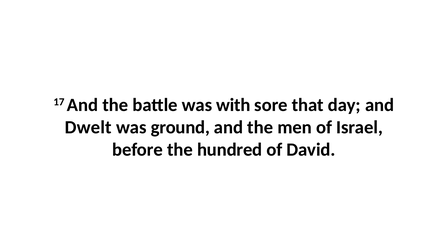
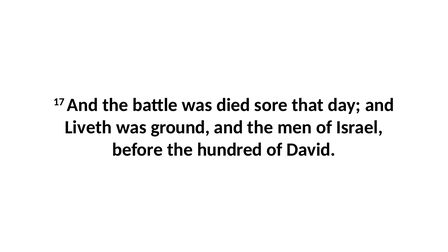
with: with -> died
Dwelt: Dwelt -> Liveth
